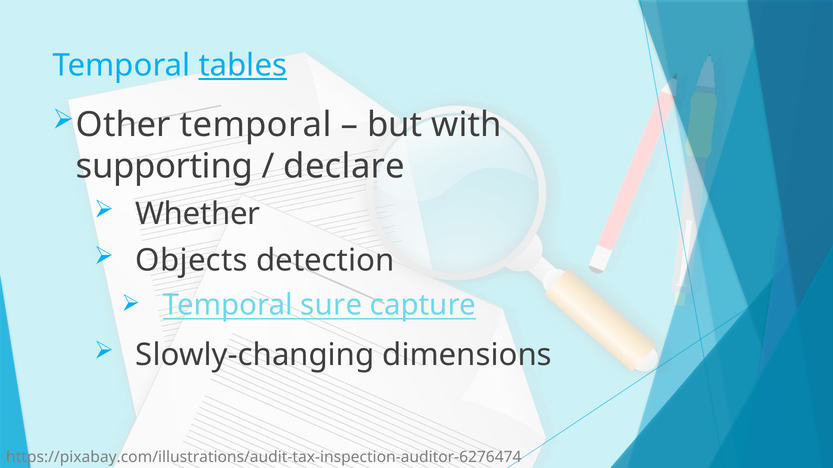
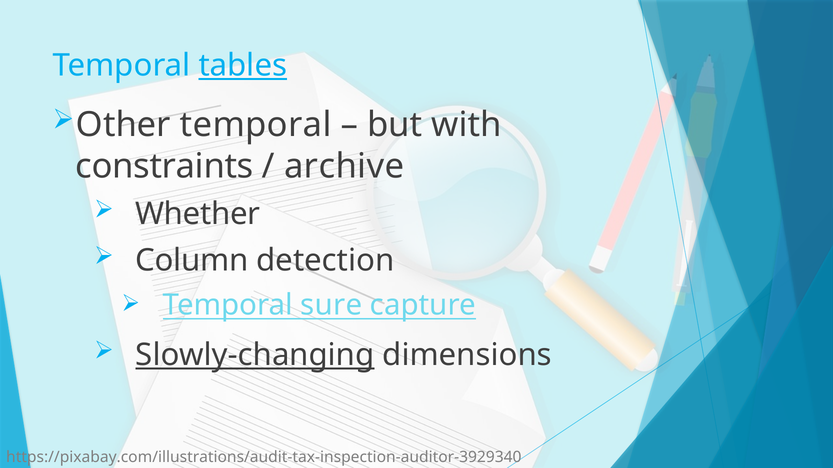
supporting: supporting -> constraints
declare: declare -> archive
Objects: Objects -> Column
Slowly-changing underline: none -> present
https://pixabay.com/illustrations/audit-tax-inspection-auditor-6276474: https://pixabay.com/illustrations/audit-tax-inspection-auditor-6276474 -> https://pixabay.com/illustrations/audit-tax-inspection-auditor-3929340
